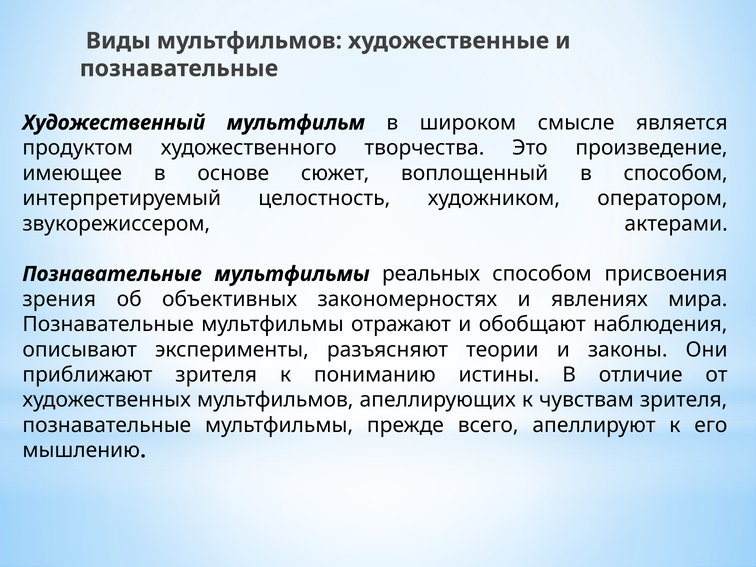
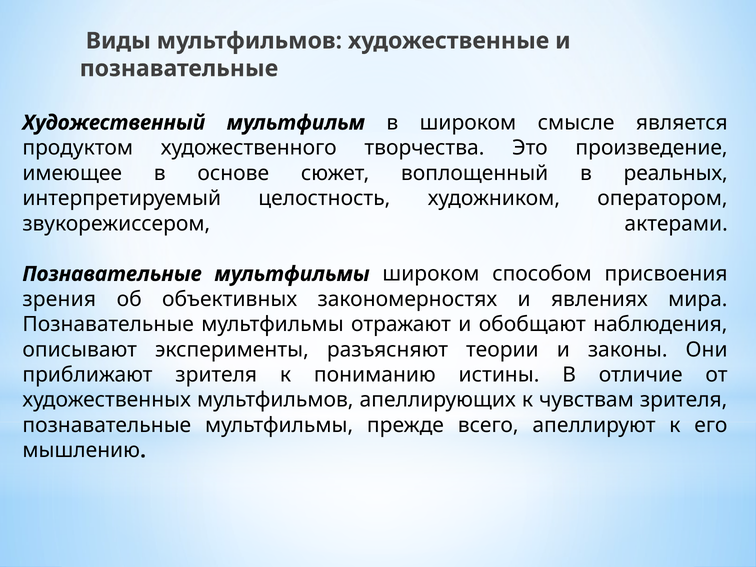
в способом: способом -> реальных
мультфильмы реальных: реальных -> широком
